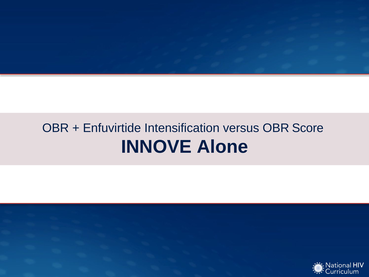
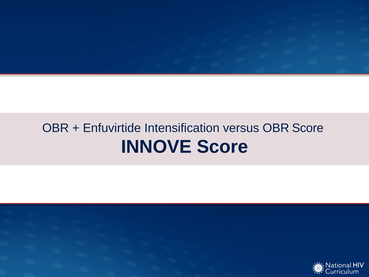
INNOVE Alone: Alone -> Score
